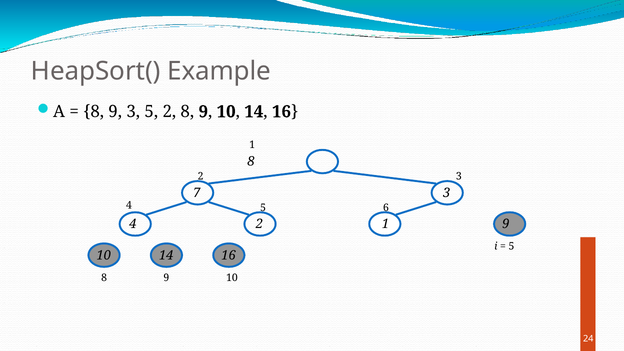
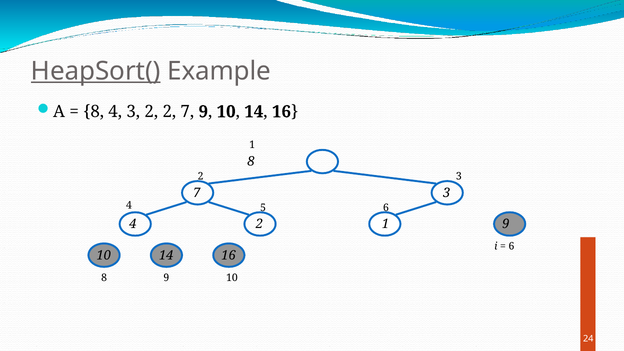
HeapSort( underline: none -> present
9 at (115, 112): 9 -> 4
3 5: 5 -> 2
8 at (187, 112): 8 -> 7
5 at (511, 247): 5 -> 6
